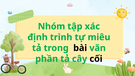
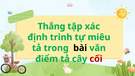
Nhóm: Nhóm -> Thắng
phần: phần -> điểm
cối colour: black -> red
